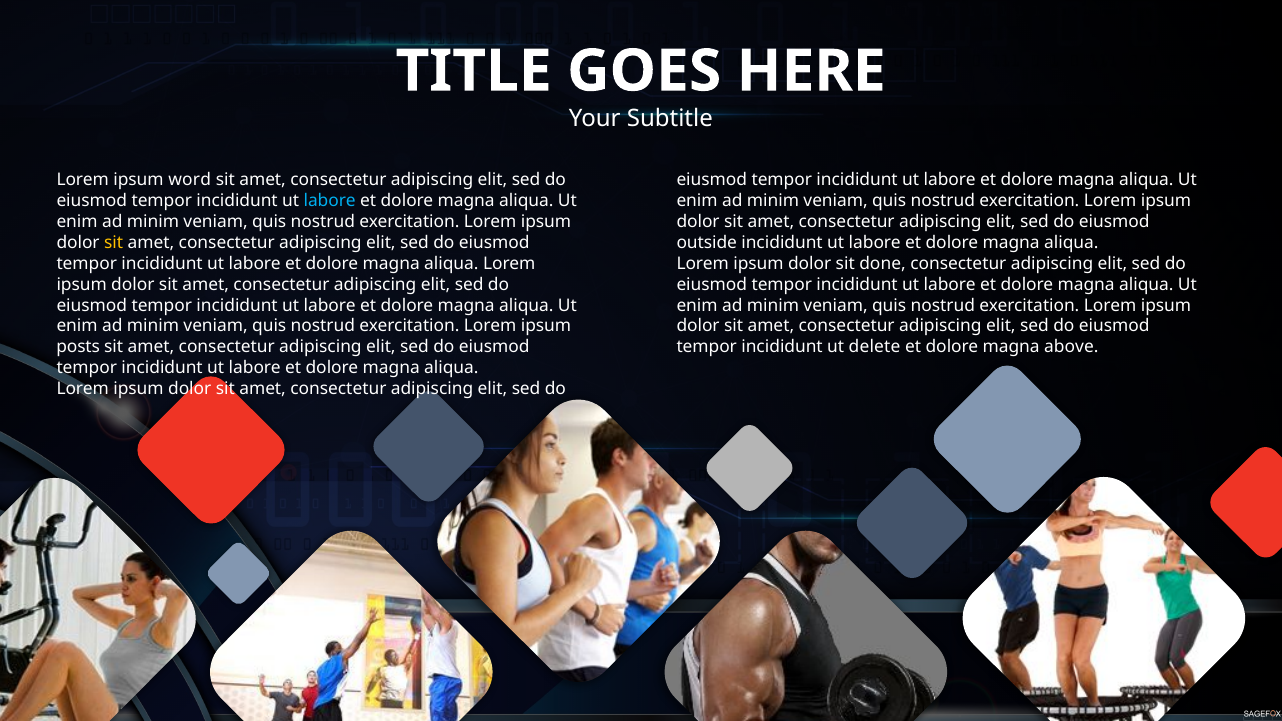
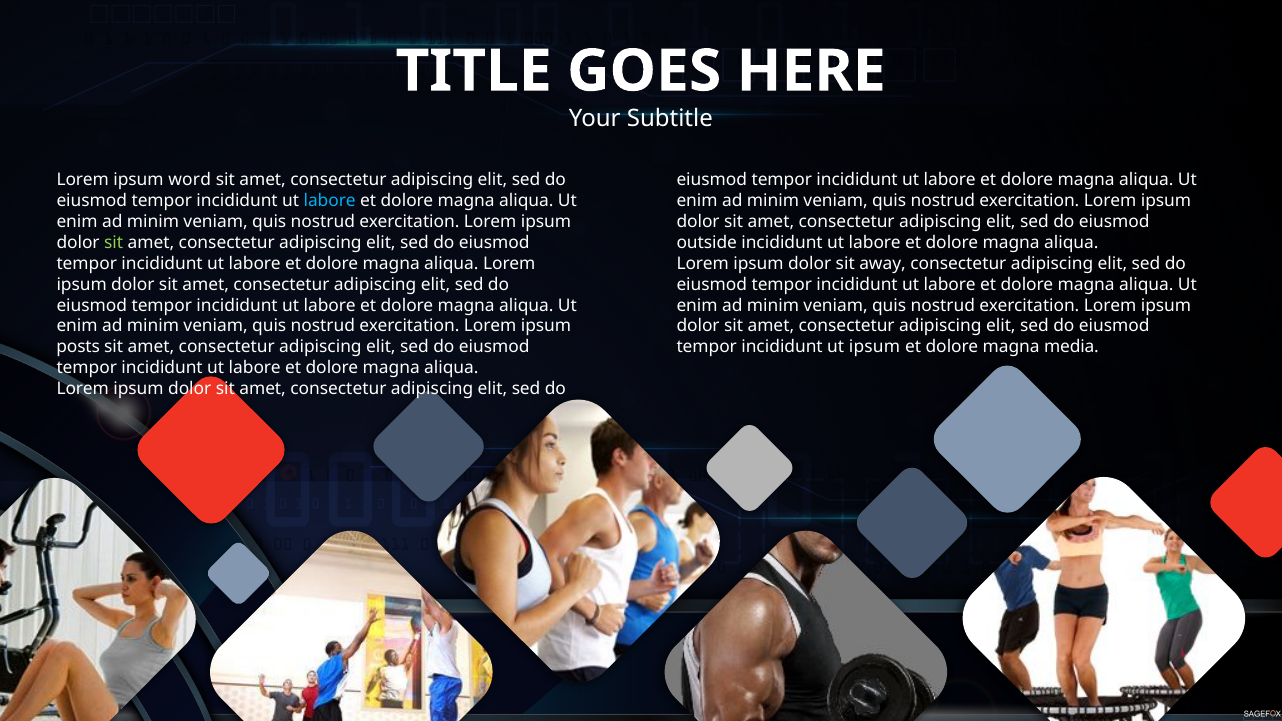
sit at (114, 243) colour: yellow -> light green
done: done -> away
ut delete: delete -> ipsum
above: above -> media
